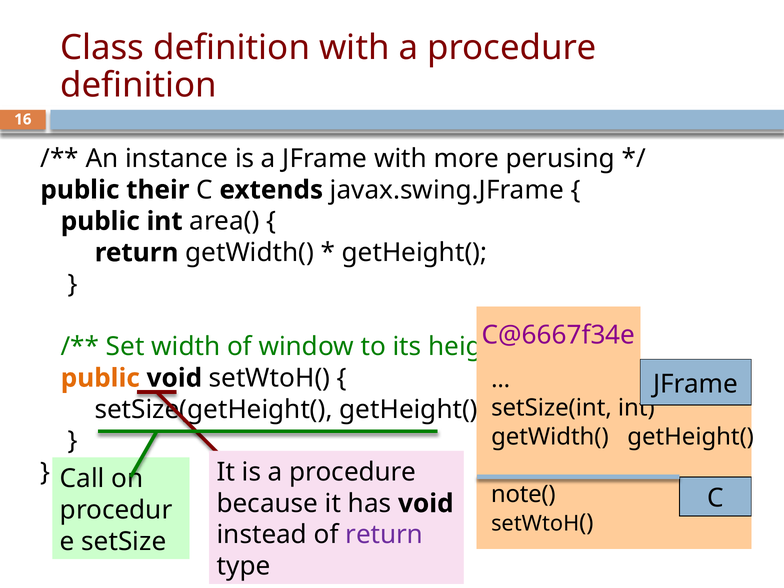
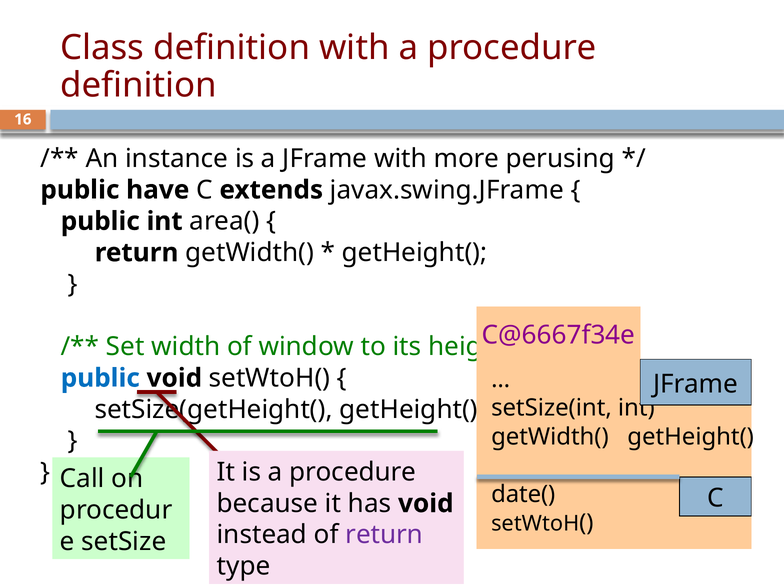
their: their -> have
public at (100, 378) colour: orange -> blue
note(: note( -> date(
